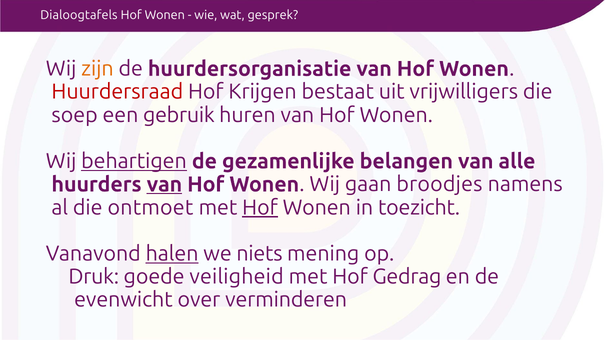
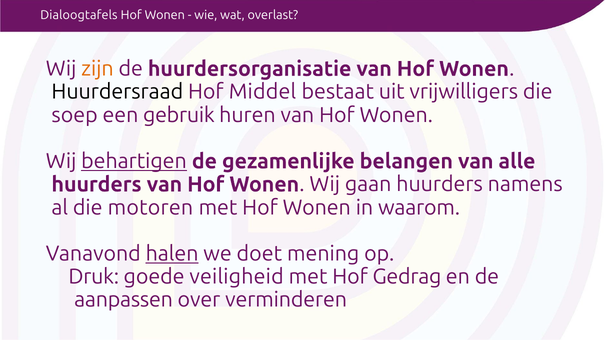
gesprek: gesprek -> overlast
Huurdersraad colour: red -> black
Krijgen: Krijgen -> Middel
van at (164, 185) underline: present -> none
gaan broodjes: broodjes -> huurders
ontmoet: ontmoet -> motoren
Hof at (260, 208) underline: present -> none
toezicht: toezicht -> waarom
niets: niets -> doet
evenwicht: evenwicht -> aanpassen
